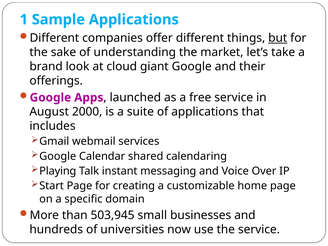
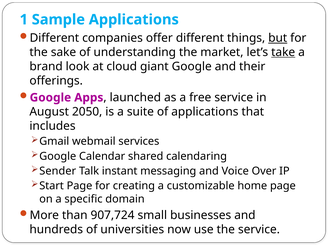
take underline: none -> present
2000: 2000 -> 2050
Playing: Playing -> Sender
503,945: 503,945 -> 907,724
